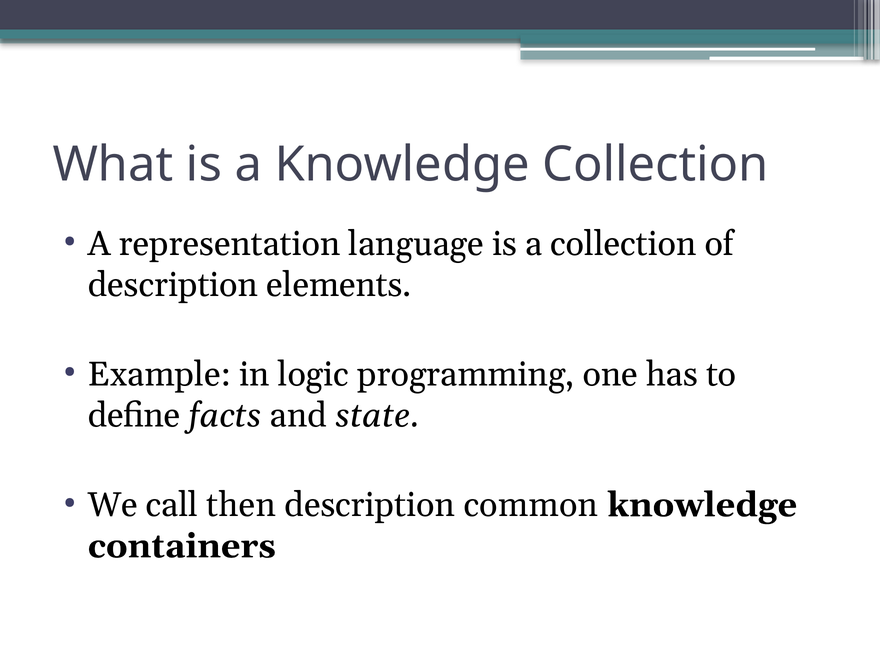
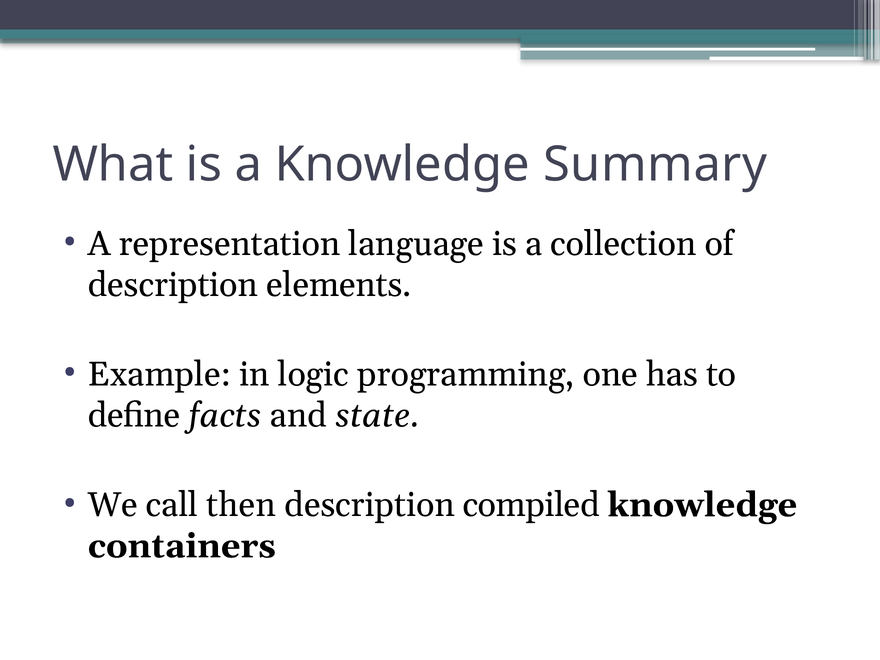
Knowledge Collection: Collection -> Summary
common: common -> compiled
